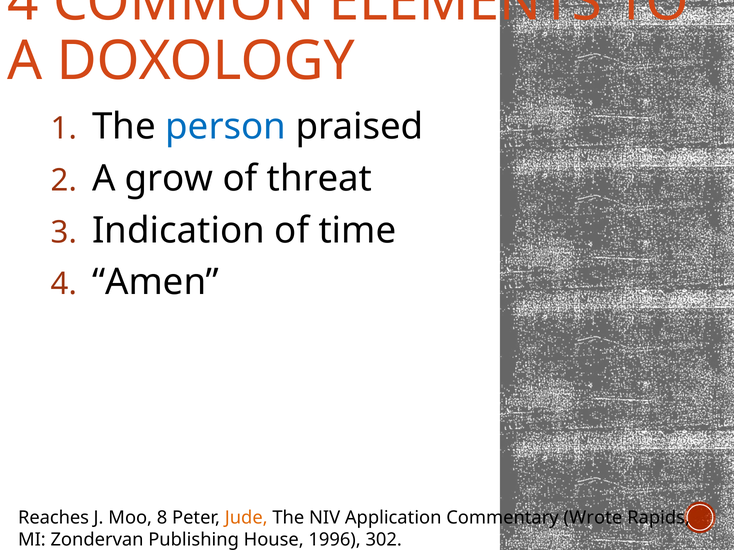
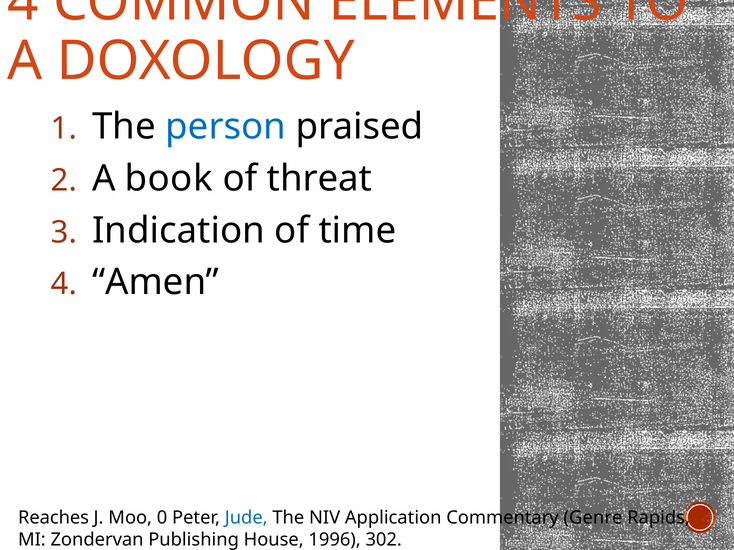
grow: grow -> book
8: 8 -> 0
Jude colour: orange -> blue
Wrote: Wrote -> Genre
